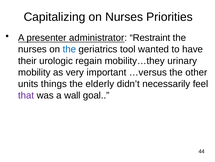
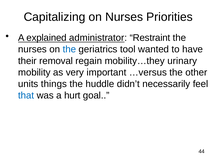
presenter: presenter -> explained
urologic: urologic -> removal
elderly: elderly -> huddle
that colour: purple -> blue
wall: wall -> hurt
